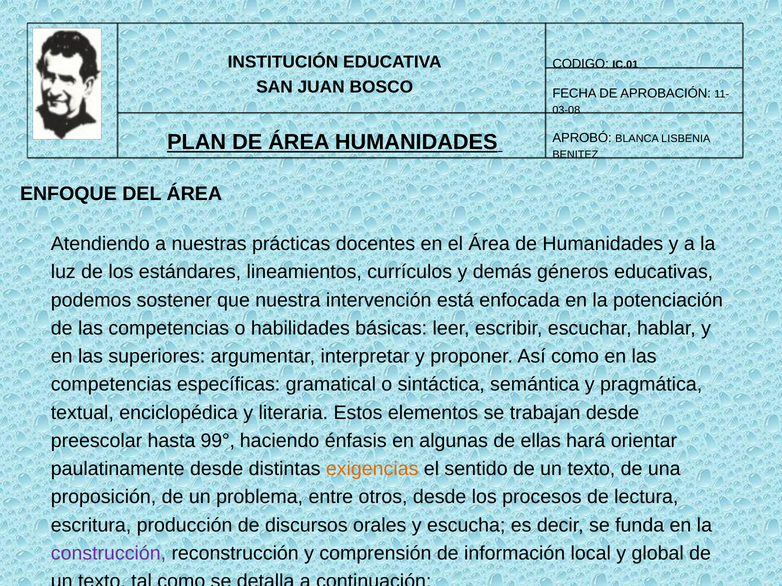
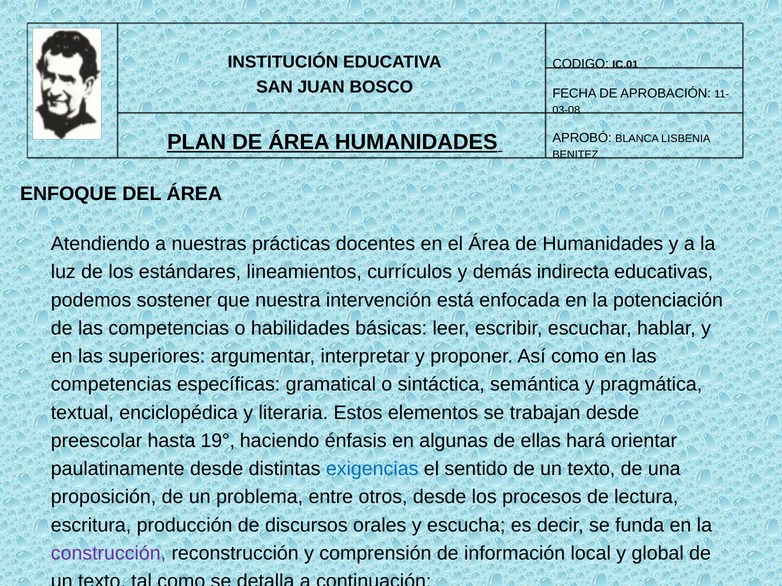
géneros: géneros -> indirecta
99°: 99° -> 19°
exigencias colour: orange -> blue
